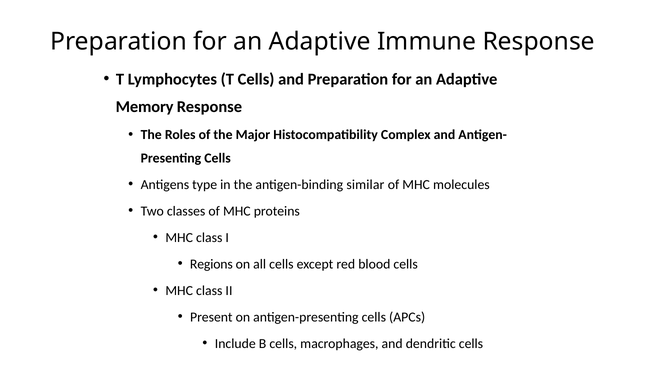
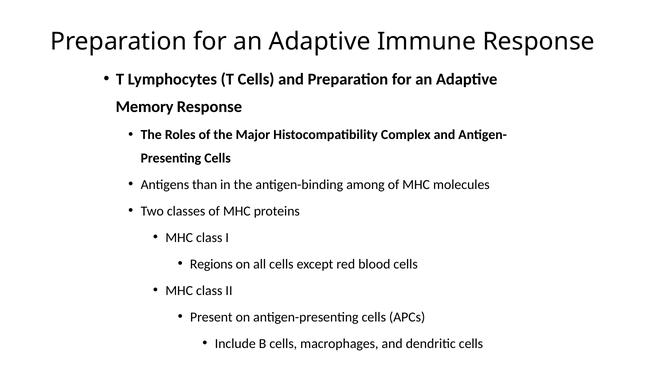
type: type -> than
similar: similar -> among
